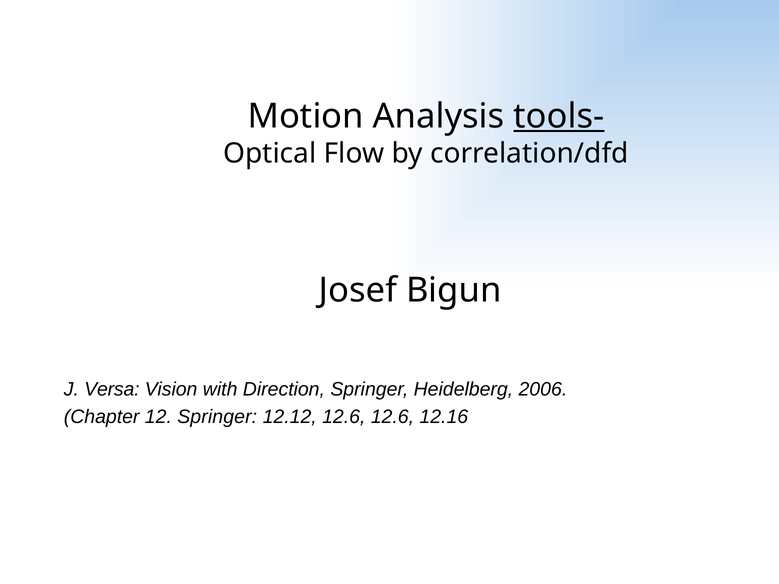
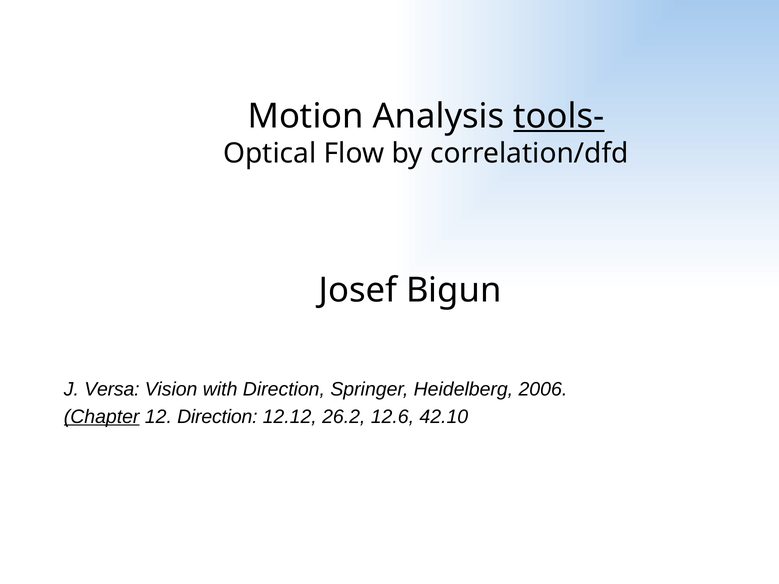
Chapter underline: none -> present
12 Springer: Springer -> Direction
12.12 12.6: 12.6 -> 26.2
12.16: 12.16 -> 42.10
